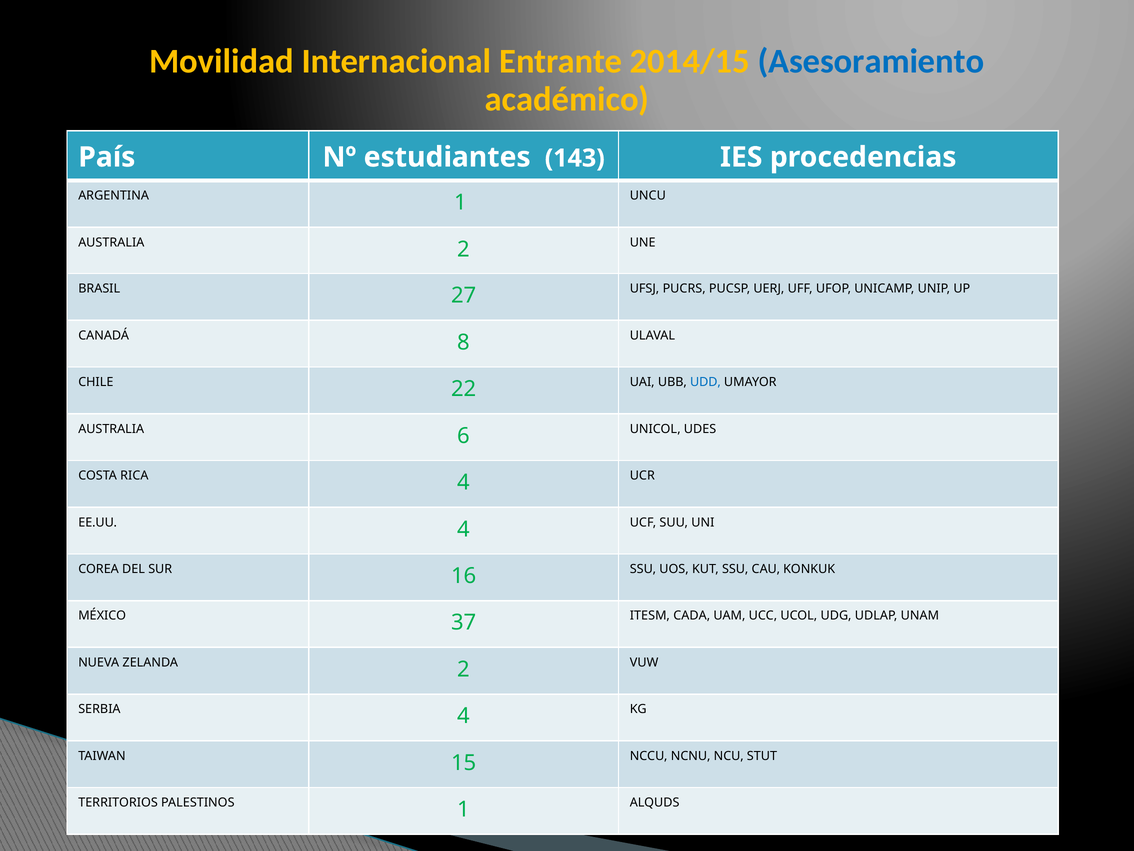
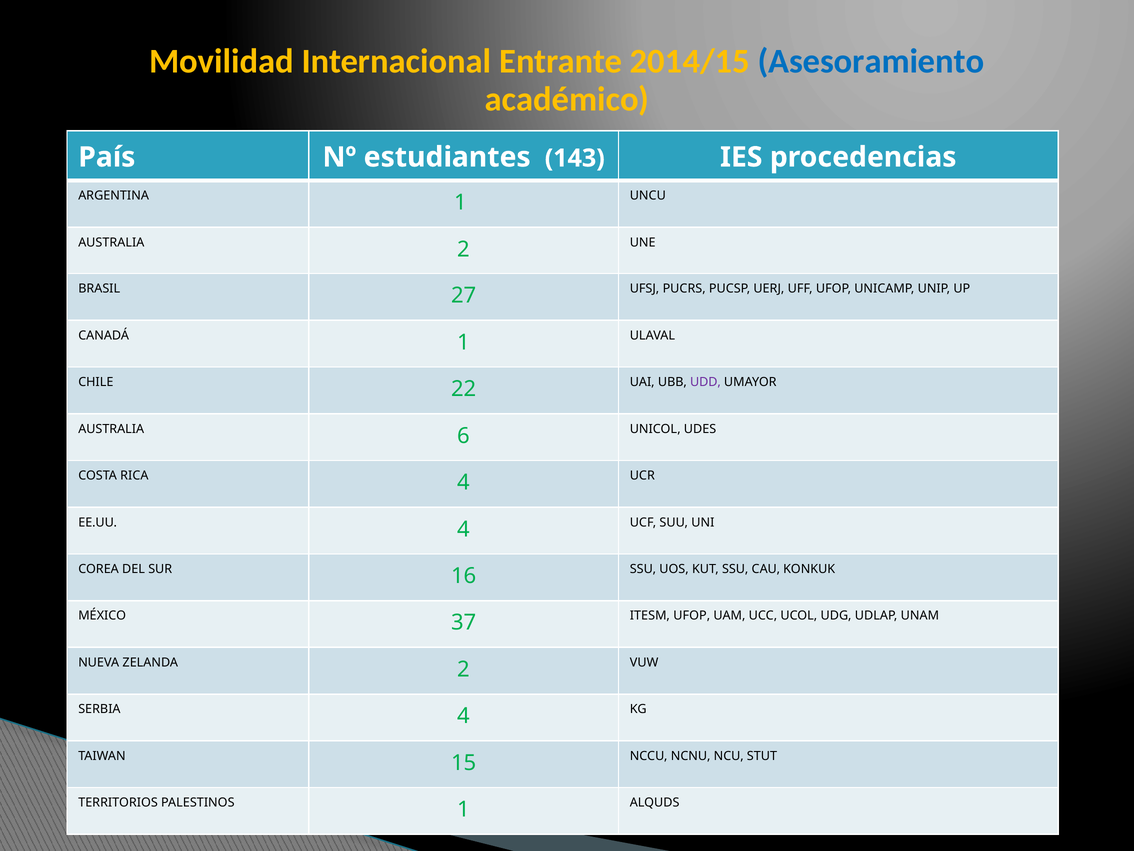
CANADÁ 8: 8 -> 1
UDD colour: blue -> purple
ITESM CADA: CADA -> UFOP
